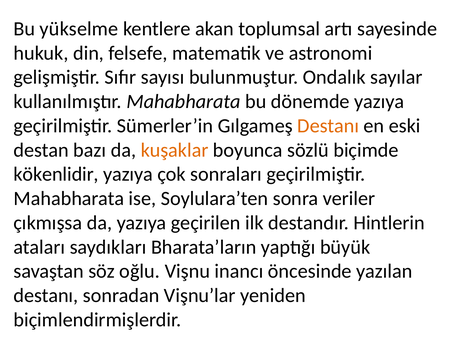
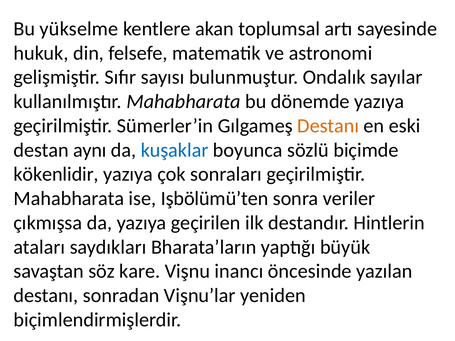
bazı: bazı -> aynı
kuşaklar colour: orange -> blue
Soylulara’ten: Soylulara’ten -> Işbölümü’ten
oğlu: oğlu -> kare
